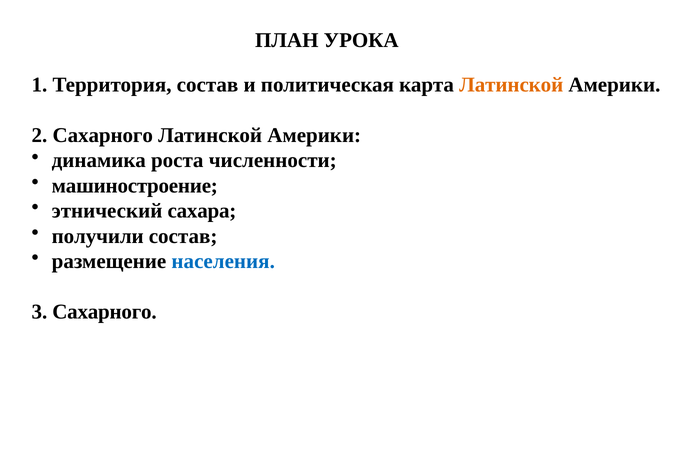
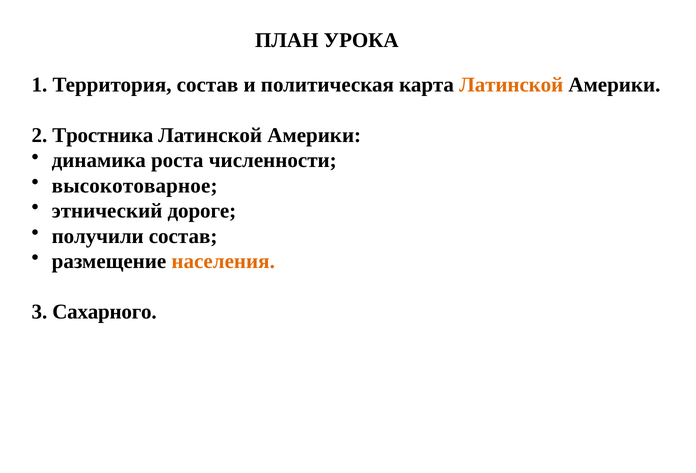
2 Сахарного: Сахарного -> Тростника
машиностроение: машиностроение -> высокотоварное
сахара: сахара -> дороге
населения colour: blue -> orange
